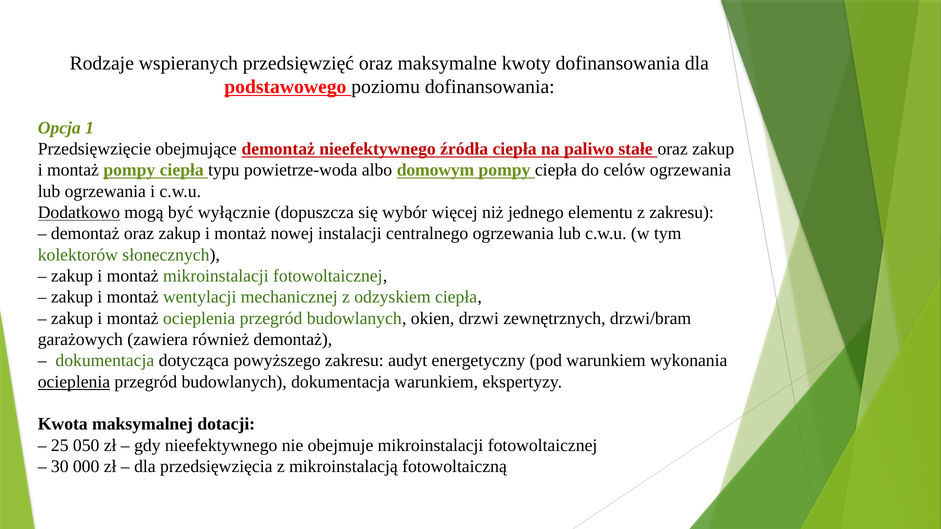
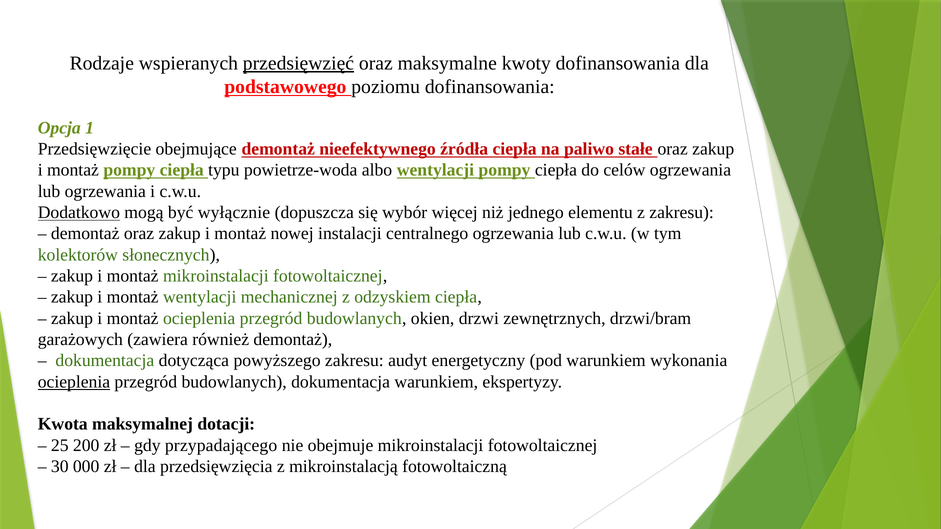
przedsięwzięć underline: none -> present
albo domowym: domowym -> wentylacji
050: 050 -> 200
gdy nieefektywnego: nieefektywnego -> przypadającego
